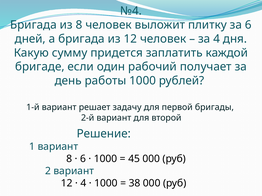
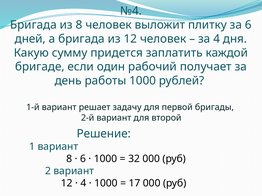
45: 45 -> 32
38: 38 -> 17
